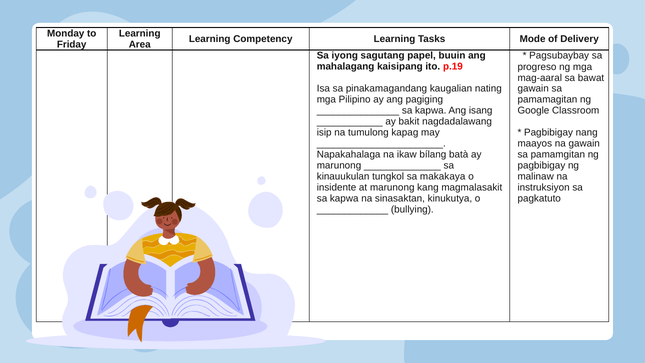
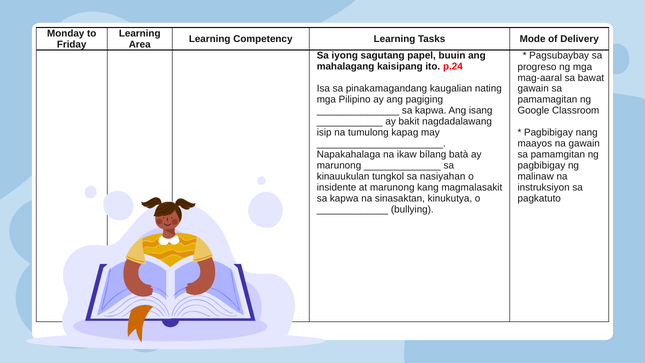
p.19: p.19 -> p.24
makakaya: makakaya -> nasiyahan
